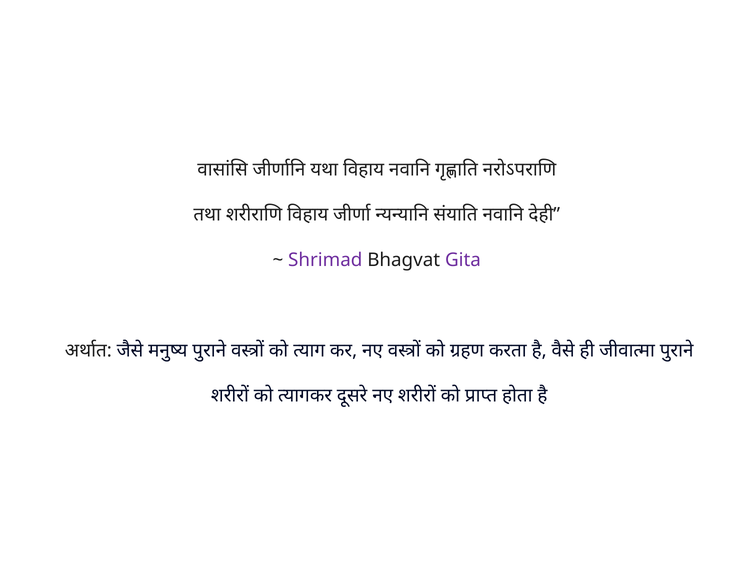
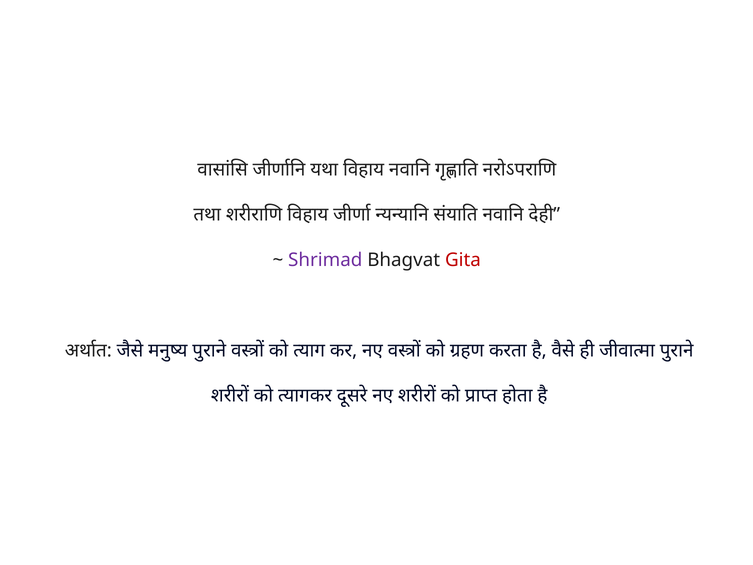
Gita colour: purple -> red
